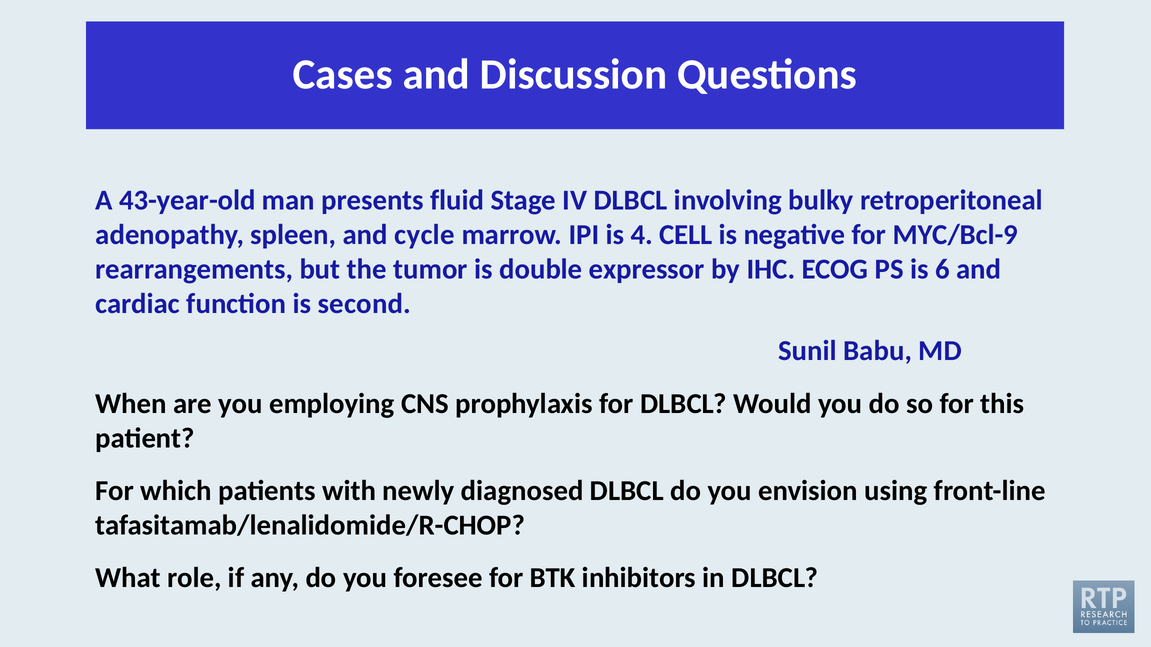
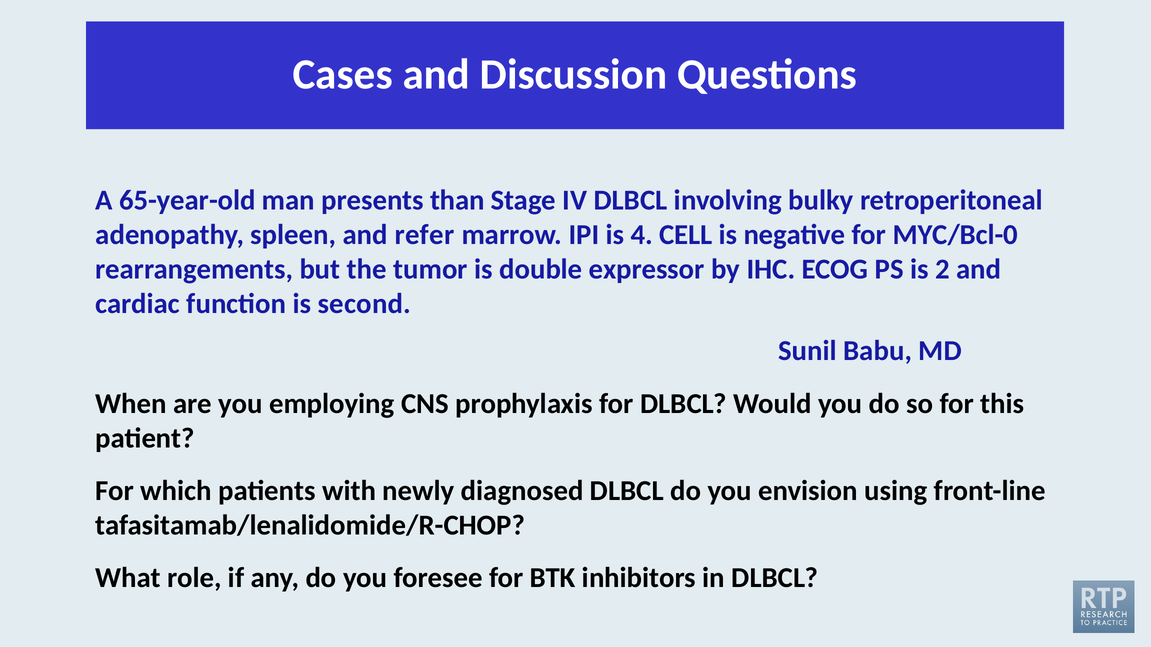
43-year-old: 43-year-old -> 65-year-old
fluid: fluid -> than
cycle: cycle -> refer
MYC/Bcl-9: MYC/Bcl-9 -> MYC/Bcl-0
6: 6 -> 2
